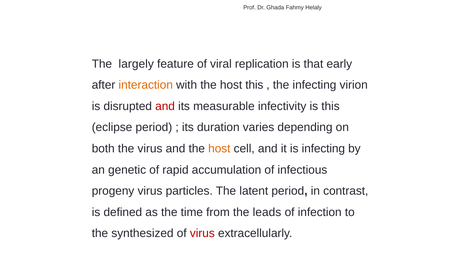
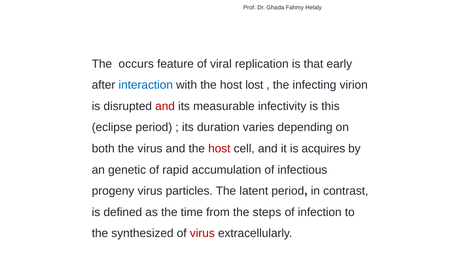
largely: largely -> occurs
interaction colour: orange -> blue
host this: this -> lost
host at (219, 149) colour: orange -> red
is infecting: infecting -> acquires
leads: leads -> steps
